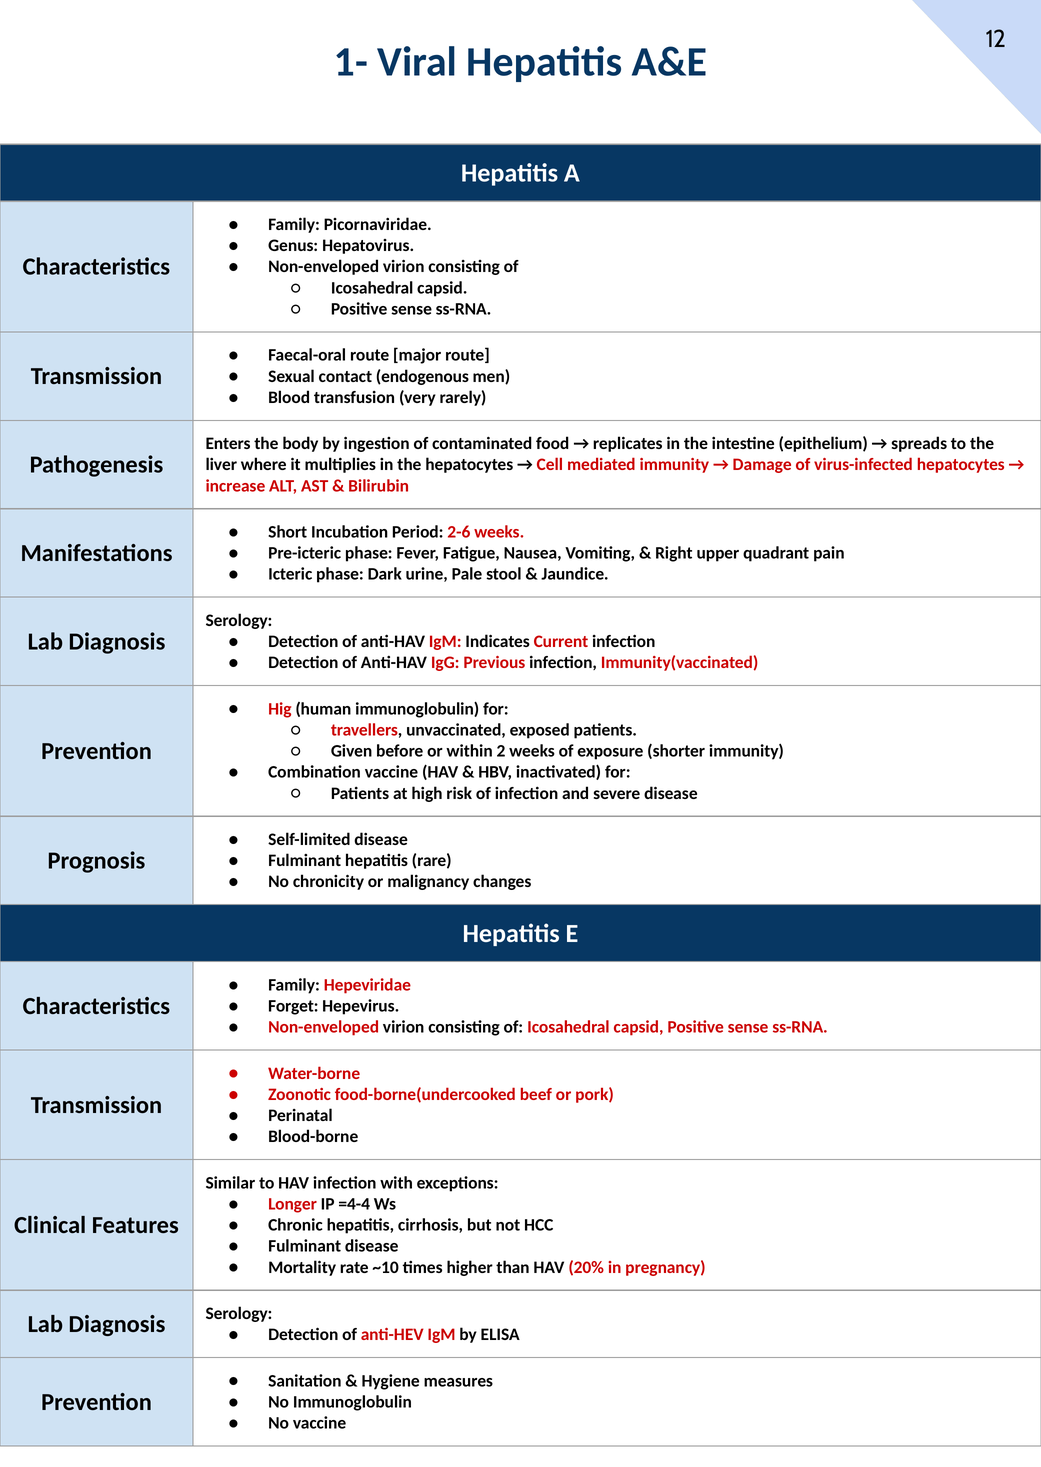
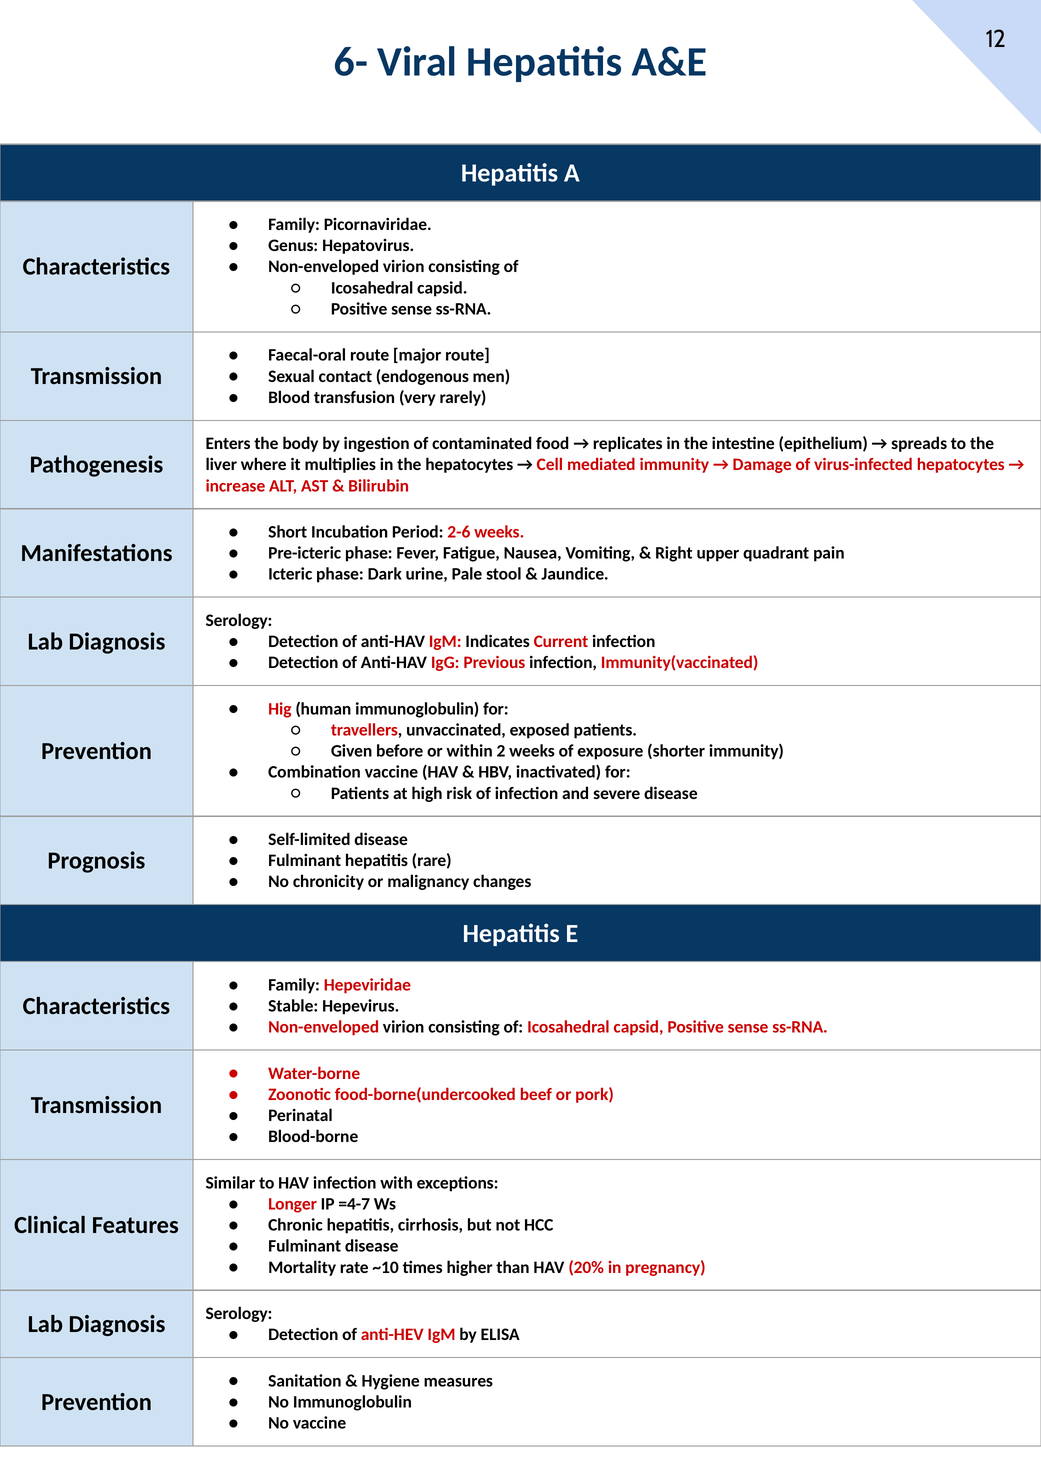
1-: 1- -> 6-
Forget: Forget -> Stable
=4-4: =4-4 -> =4-7
